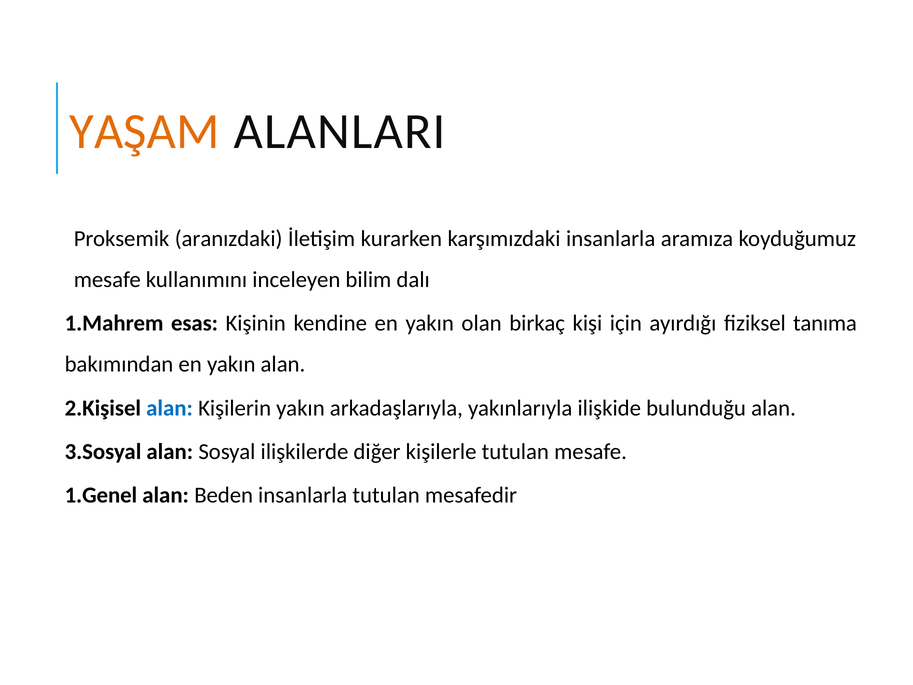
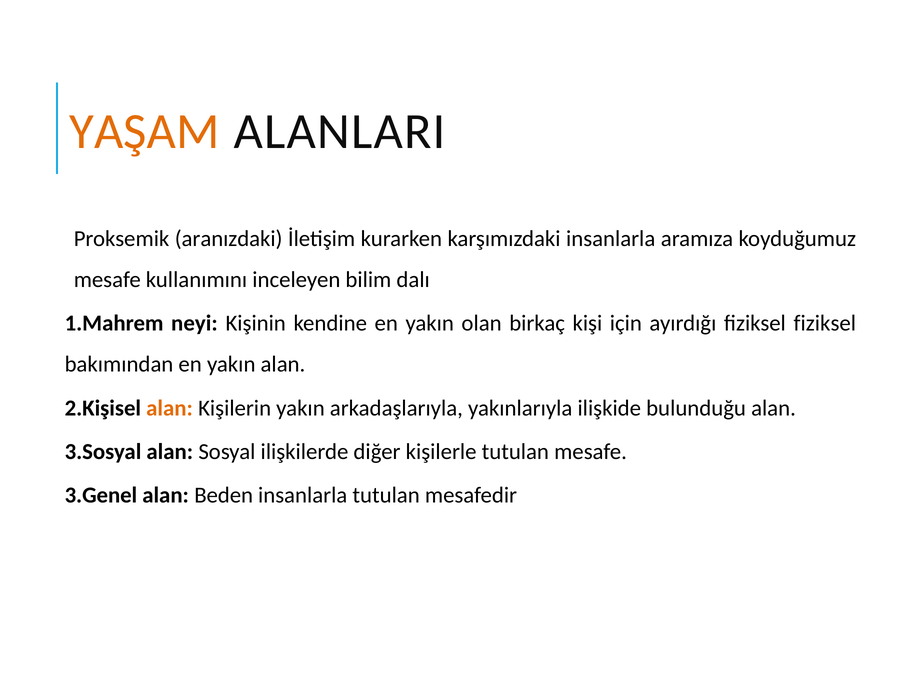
esas: esas -> neyi
fiziksel tanıma: tanıma -> fiziksel
alan at (170, 408) colour: blue -> orange
1.Genel: 1.Genel -> 3.Genel
